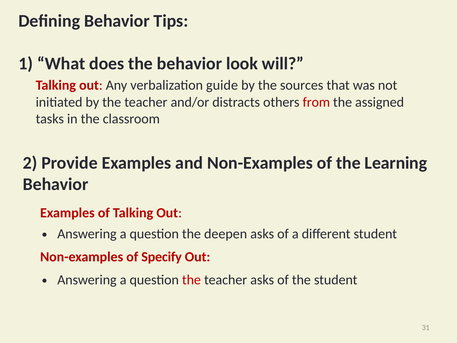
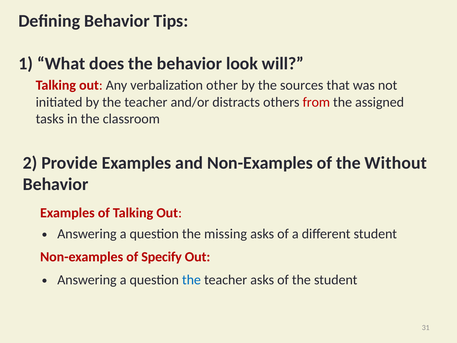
guide: guide -> other
Learning: Learning -> Without
deepen: deepen -> missing
the at (191, 280) colour: red -> blue
